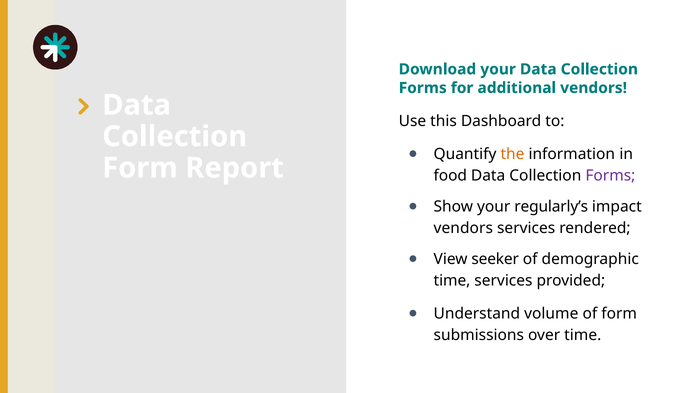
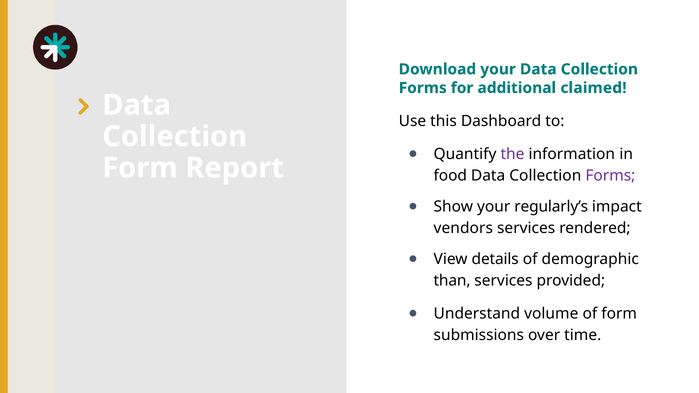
additional vendors: vendors -> claimed
the at (512, 154) colour: orange -> purple
seeker: seeker -> details
time at (452, 281): time -> than
